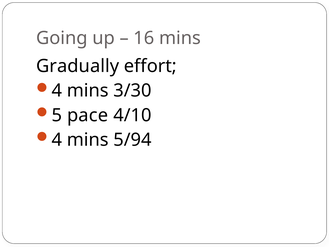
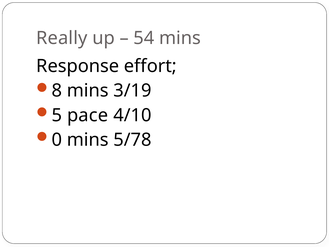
Going: Going -> Really
16: 16 -> 54
Gradually: Gradually -> Response
4 at (57, 91): 4 -> 8
3/30: 3/30 -> 3/19
4 at (57, 140): 4 -> 0
5/94: 5/94 -> 5/78
